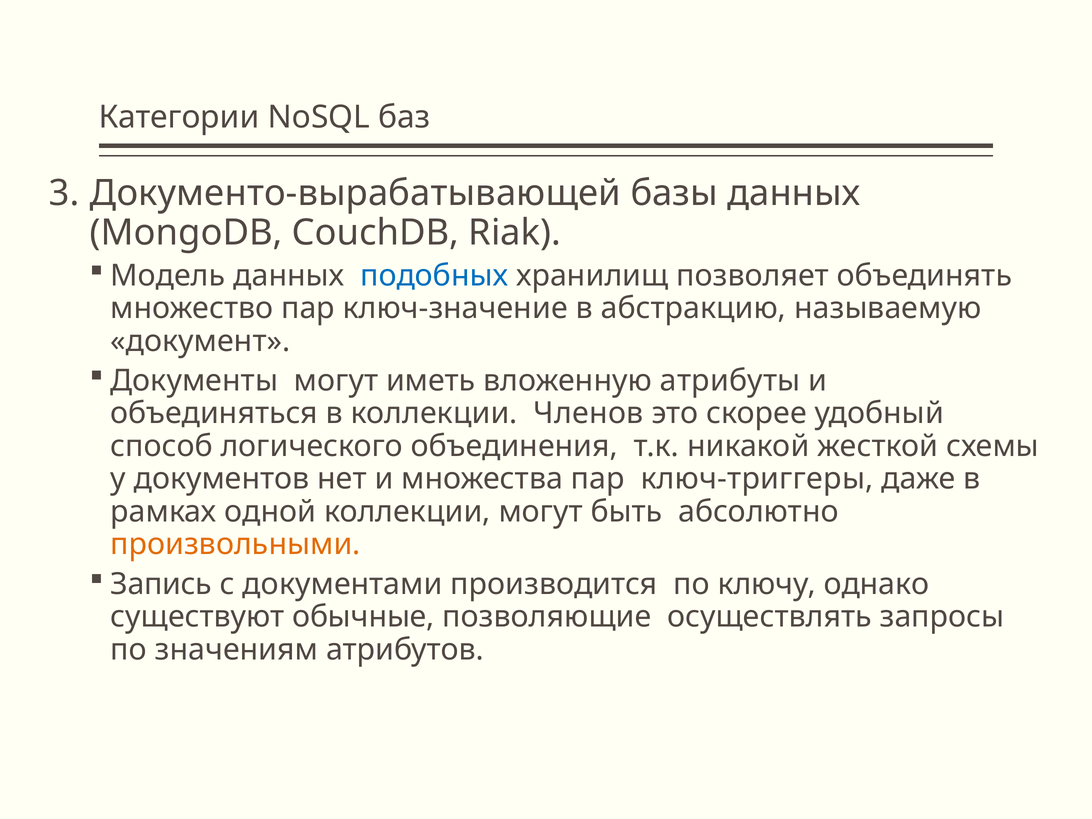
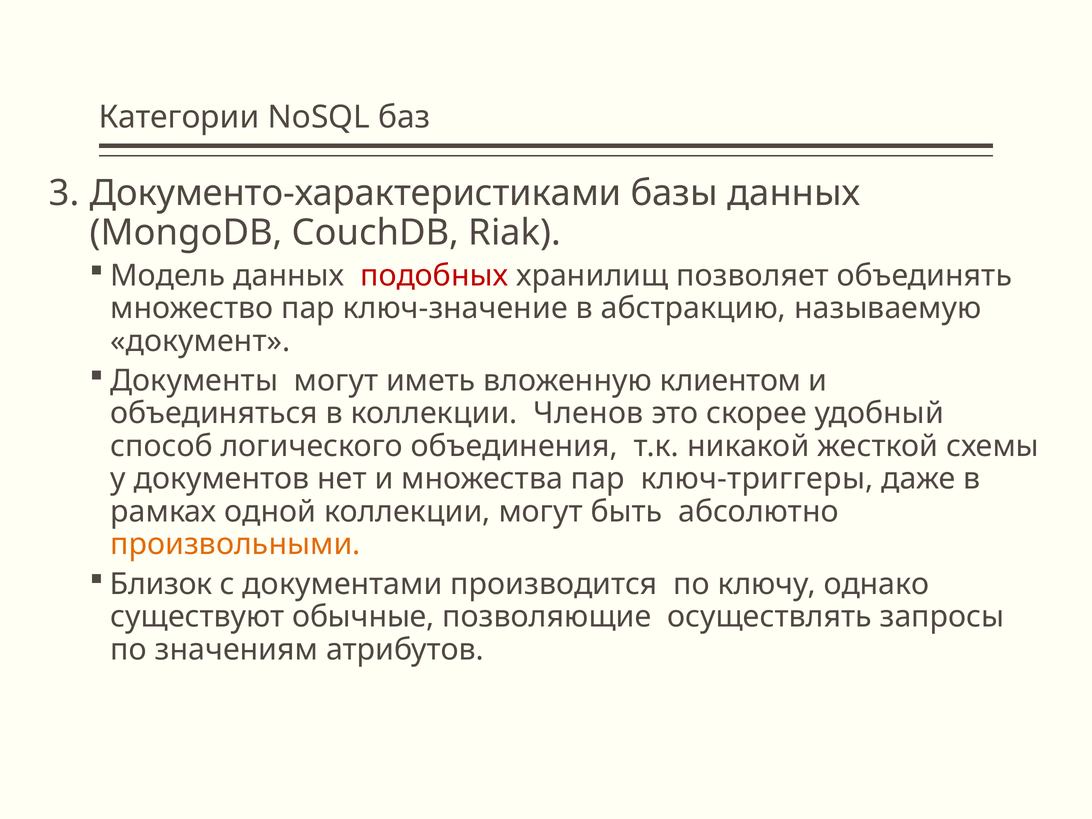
Документо-вырабатывающей: Документо-вырабатывающей -> Документо-характеристиками
подобных colour: blue -> red
атрибуты: атрибуты -> клиентом
Запись: Запись -> Близок
